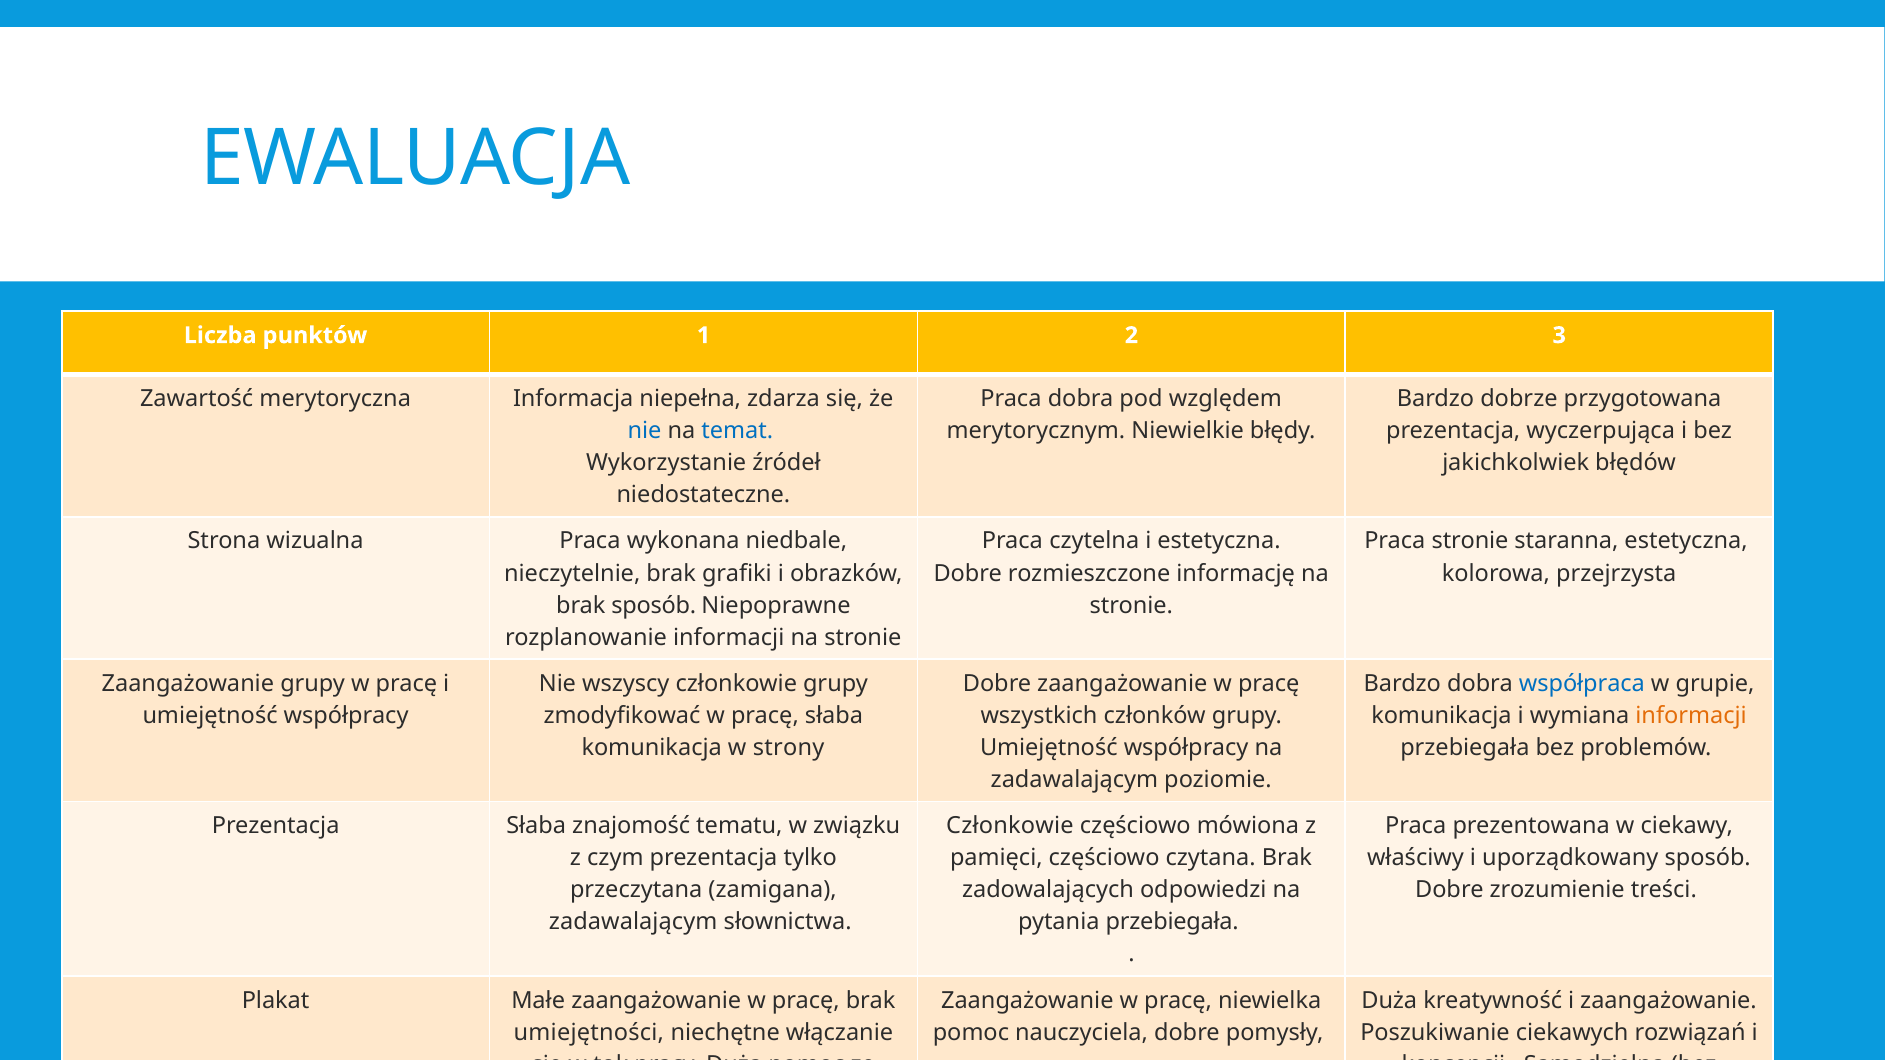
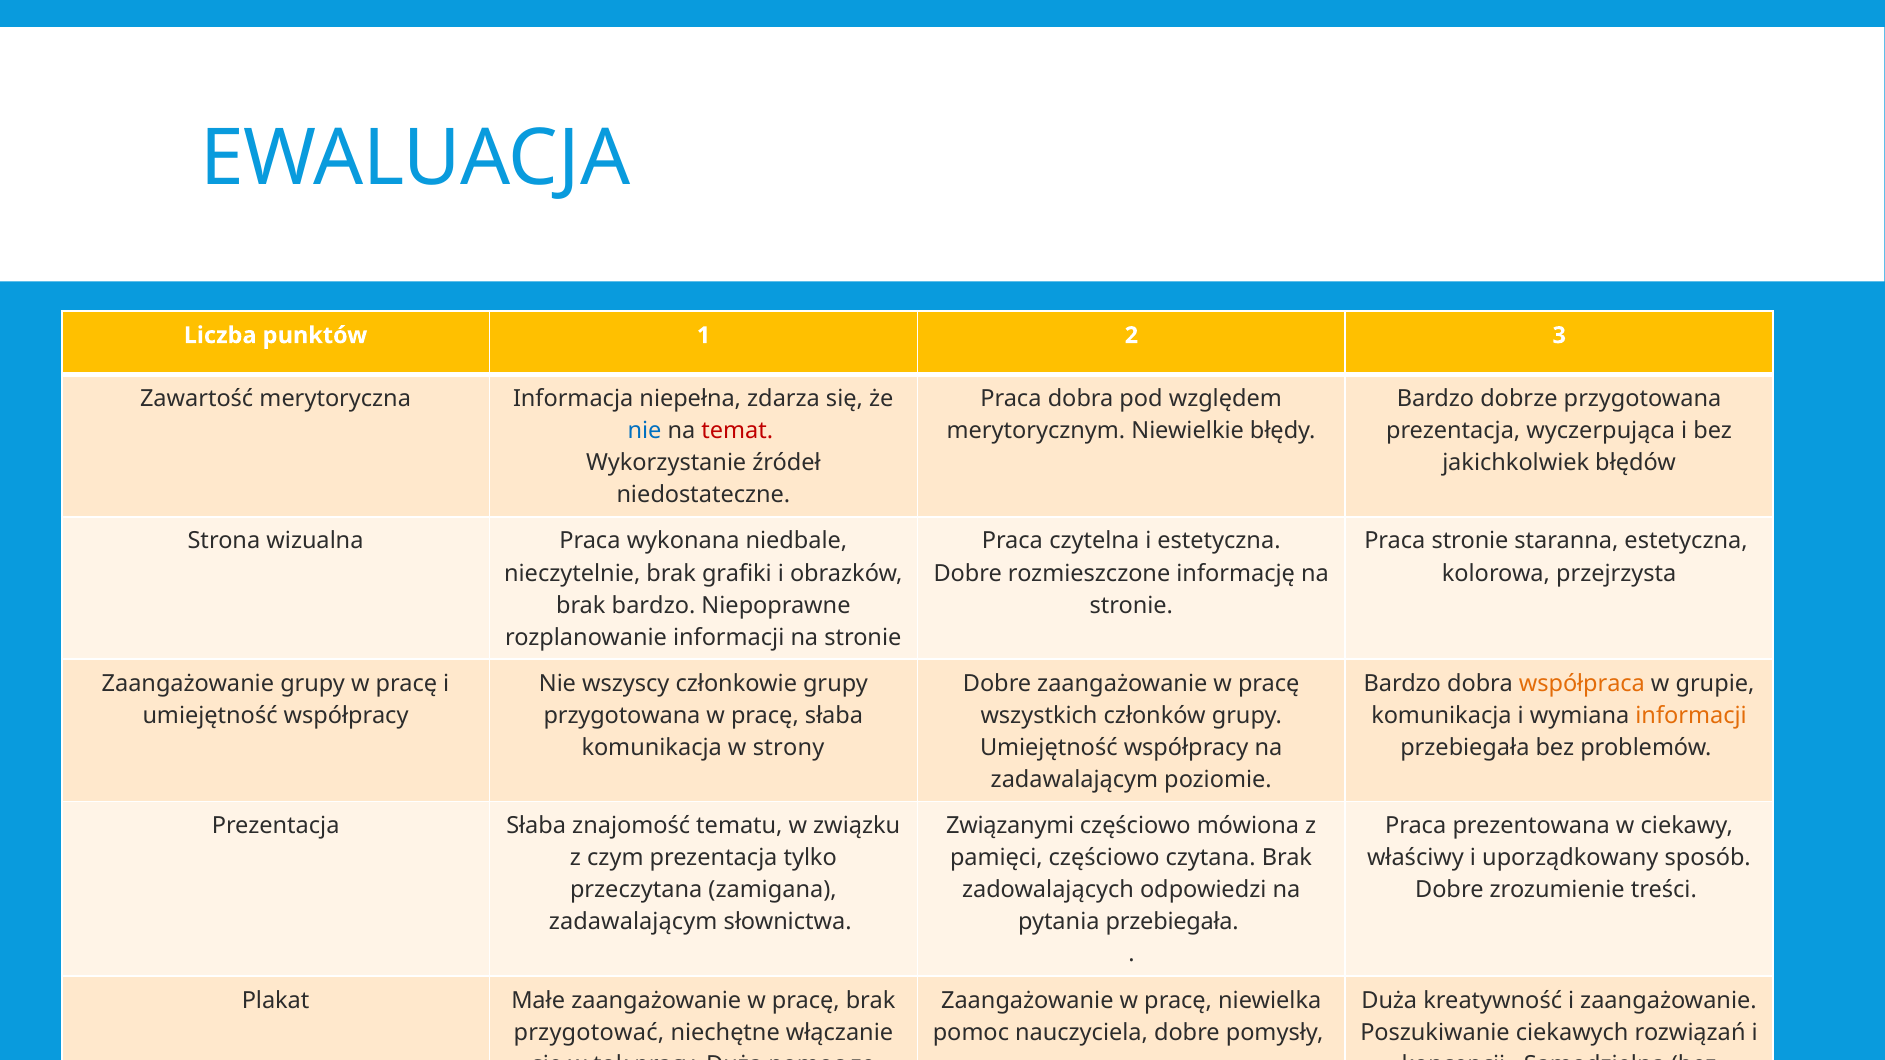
temat colour: blue -> red
brak sposób: sposób -> bardzo
współpraca colour: blue -> orange
zmodyfikować at (622, 716): zmodyfikować -> przygotowana
Członkowie at (1010, 826): Członkowie -> Związanymi
umiejętności: umiejętności -> przygotować
